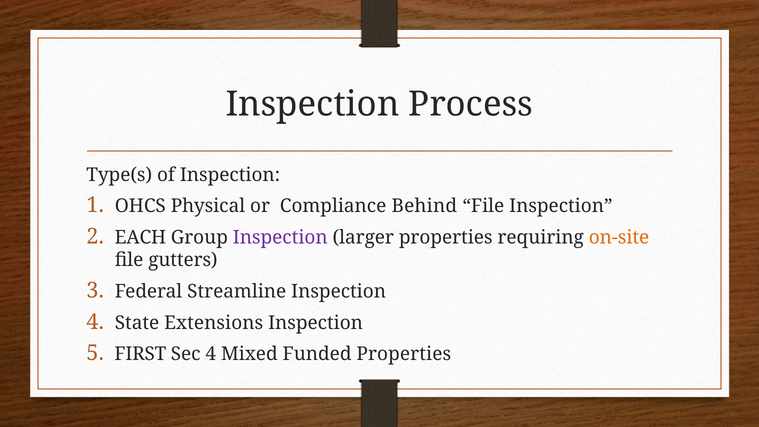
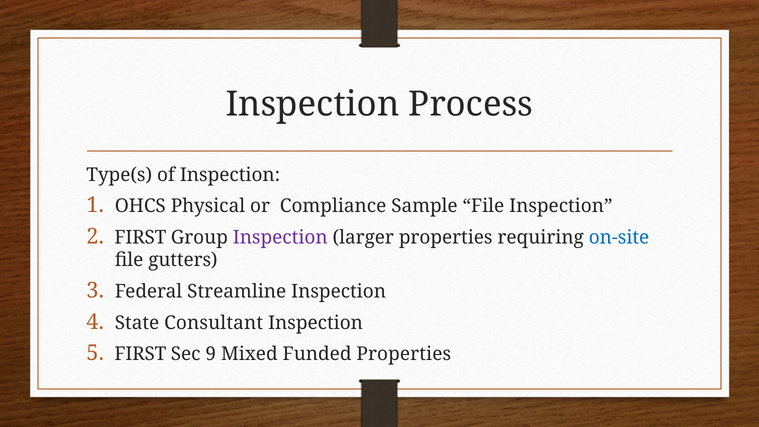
Behind: Behind -> Sample
EACH at (140, 237): EACH -> FIRST
on-site colour: orange -> blue
Extensions: Extensions -> Consultant
Sec 4: 4 -> 9
